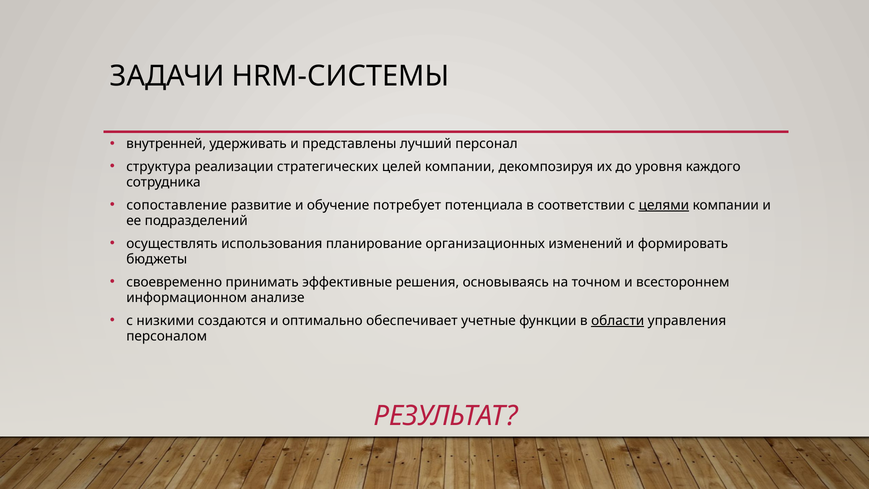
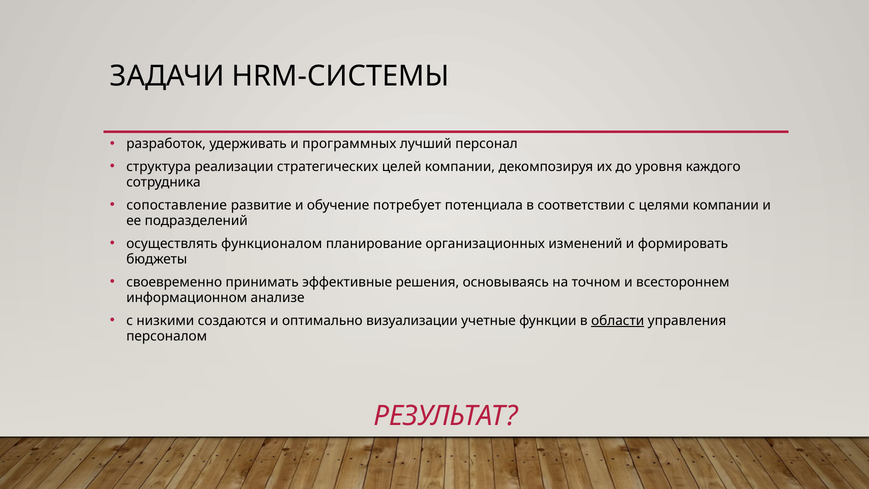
внутренней: внутренней -> разработок
представлены: представлены -> программных
целями underline: present -> none
использования: использования -> функционалом
обеспечивает: обеспечивает -> визуализации
